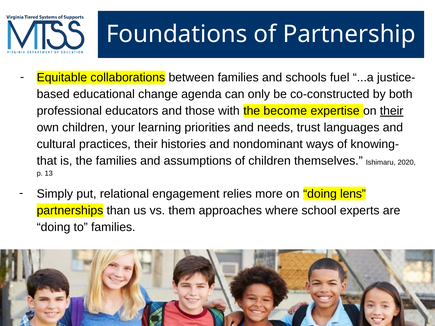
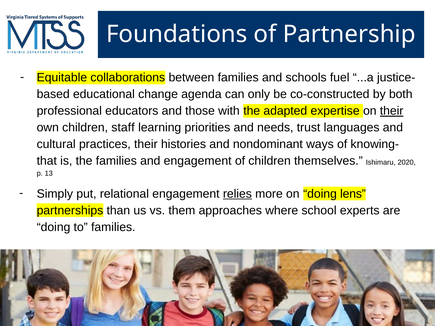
become: become -> adapted
your: your -> staff
and assumptions: assumptions -> engagement
relies underline: none -> present
